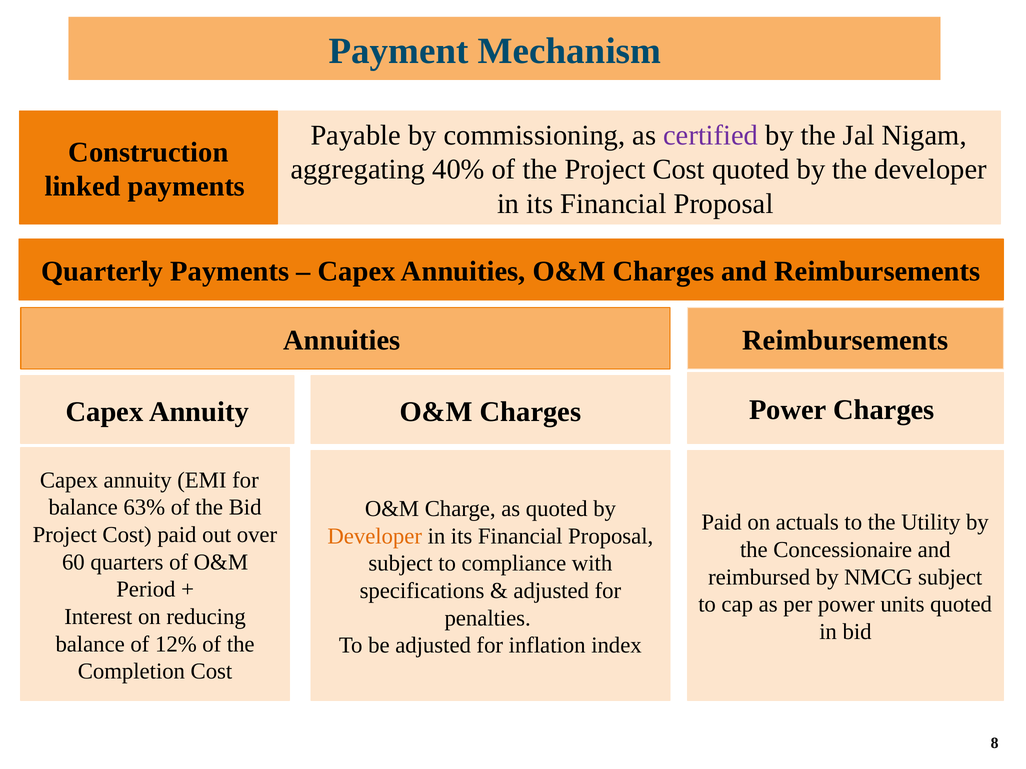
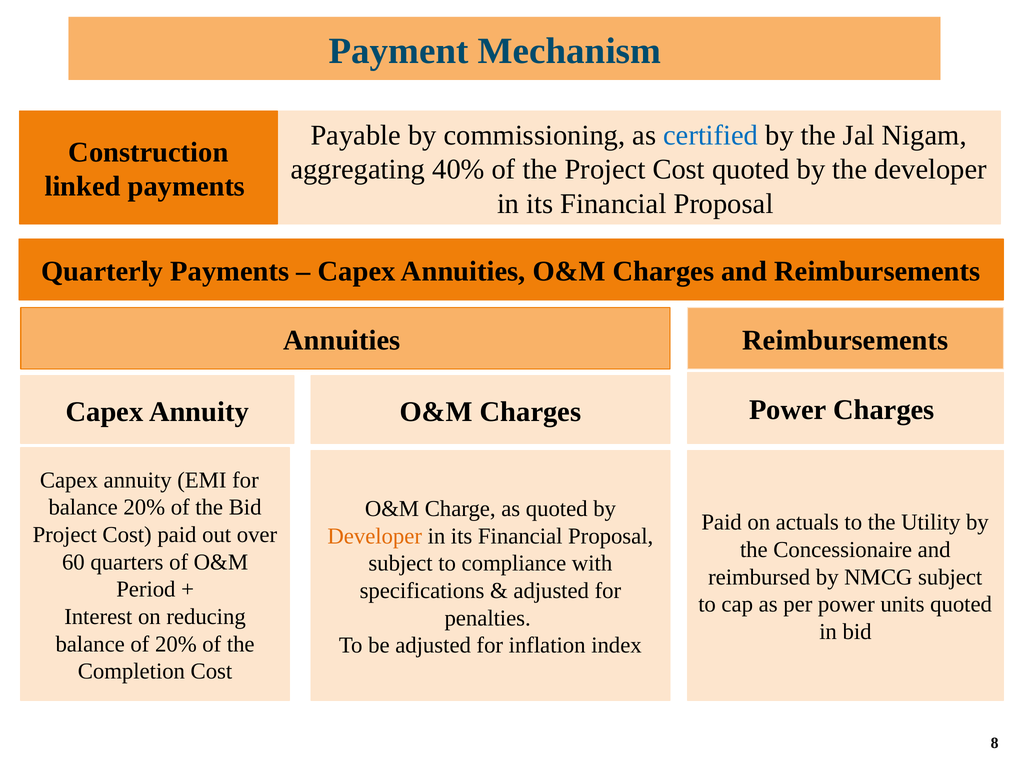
certified colour: purple -> blue
balance 63%: 63% -> 20%
of 12%: 12% -> 20%
